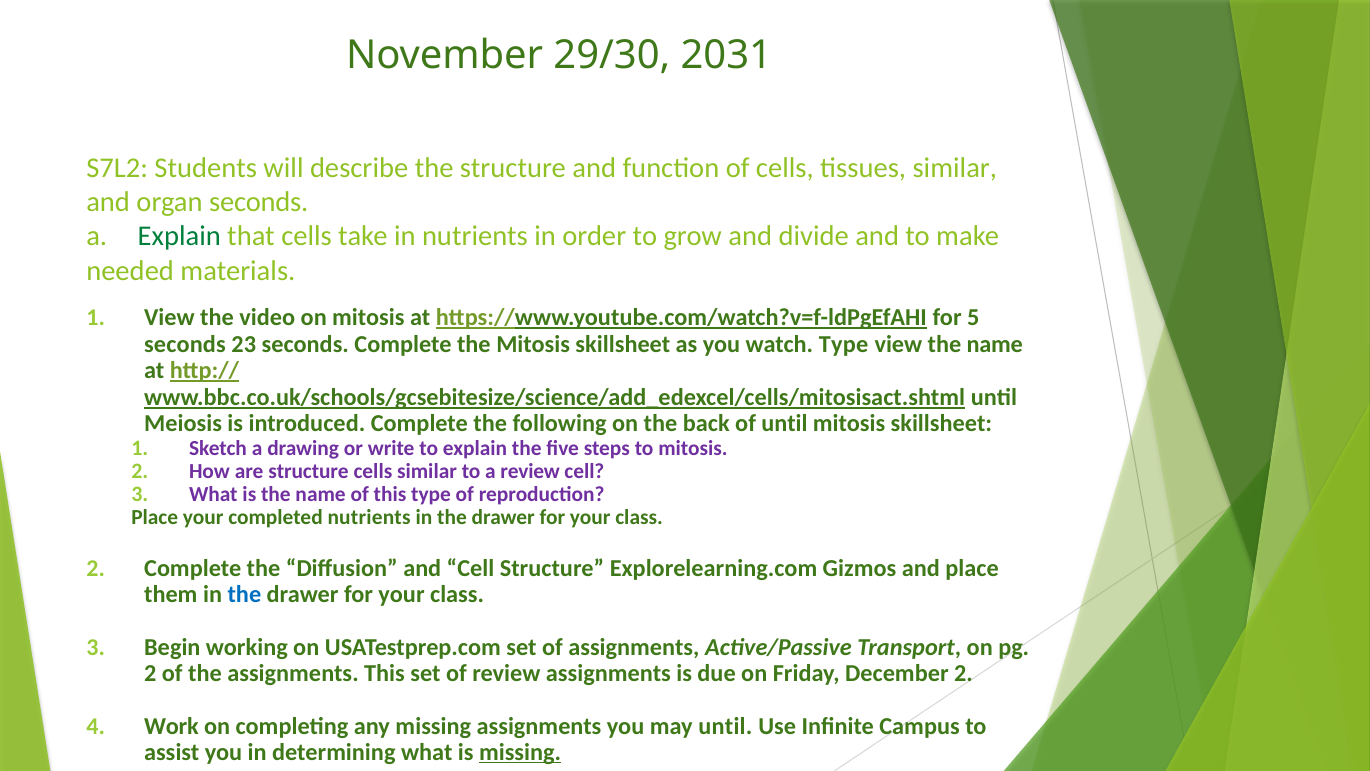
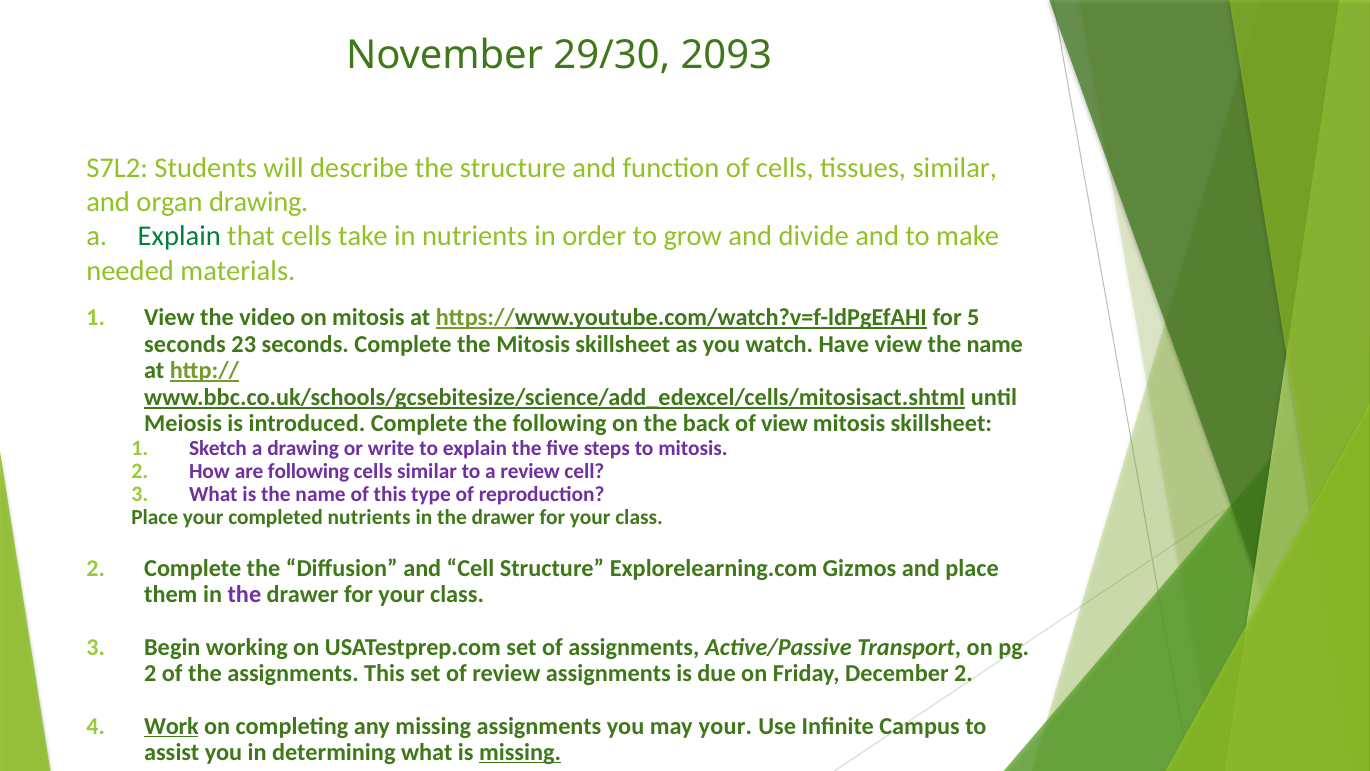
2031: 2031 -> 2093
organ seconds: seconds -> drawing
watch Type: Type -> Have
of until: until -> view
are structure: structure -> following
the at (244, 595) colour: blue -> purple
Work underline: none -> present
may until: until -> your
